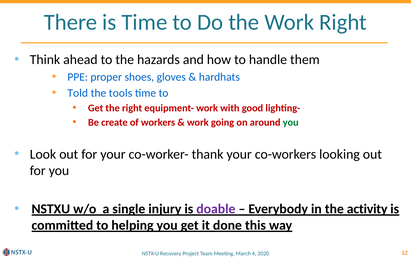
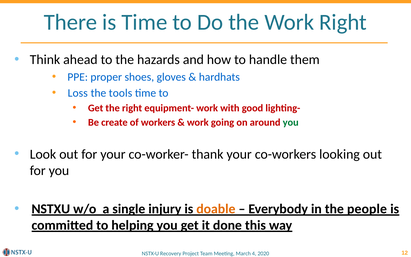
Told: Told -> Loss
doable colour: purple -> orange
activity: activity -> people
